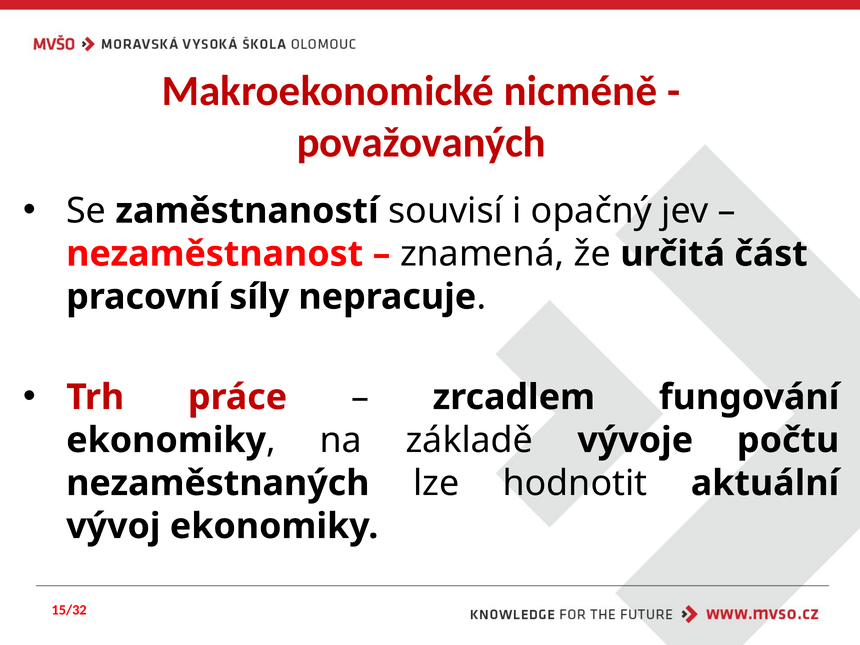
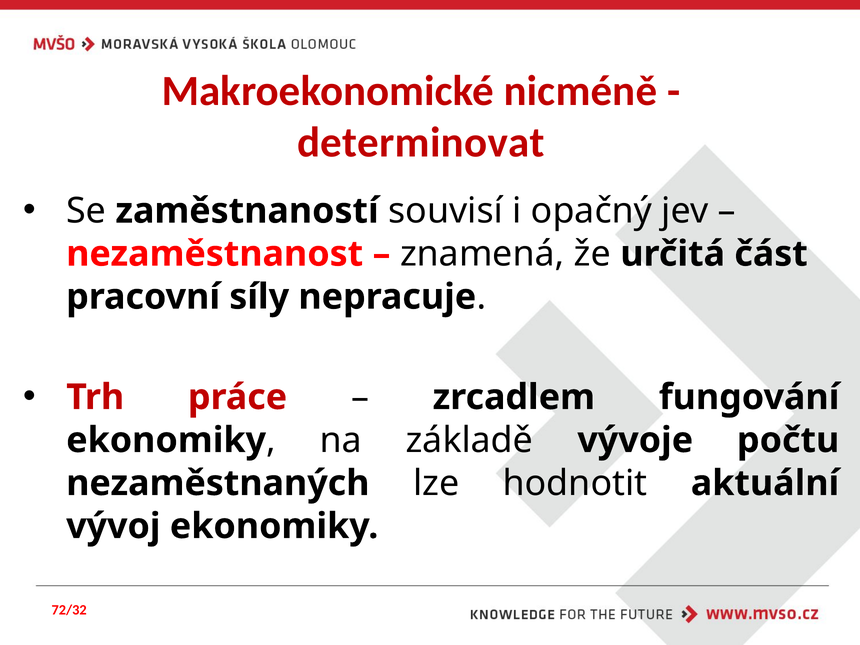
považovaných: považovaných -> determinovat
15/32: 15/32 -> 72/32
